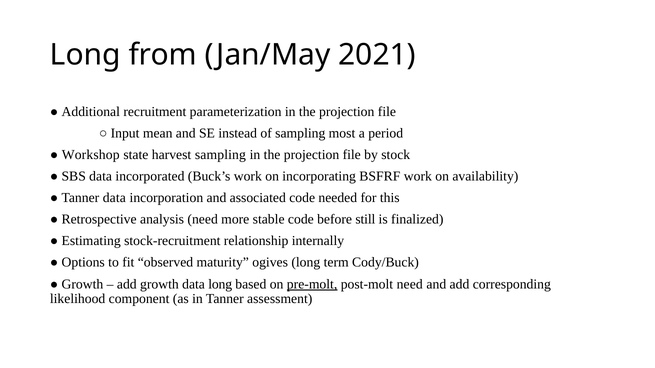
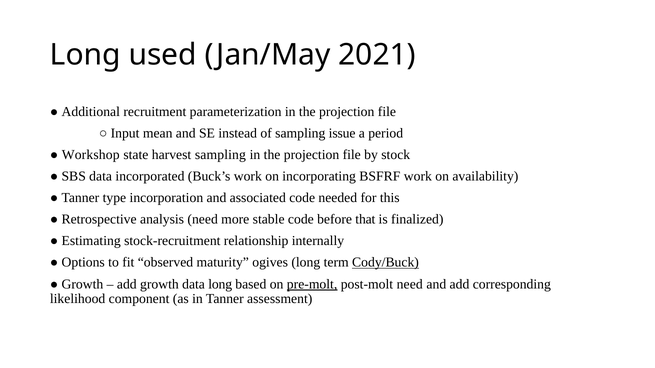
from: from -> used
most: most -> issue
Tanner data: data -> type
still: still -> that
Cody/Buck underline: none -> present
